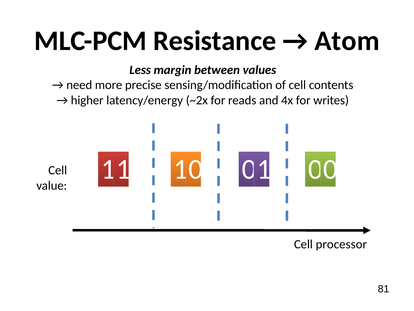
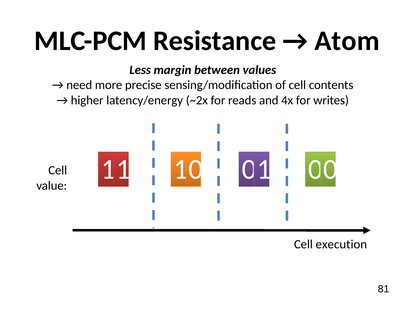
processor: processor -> execution
